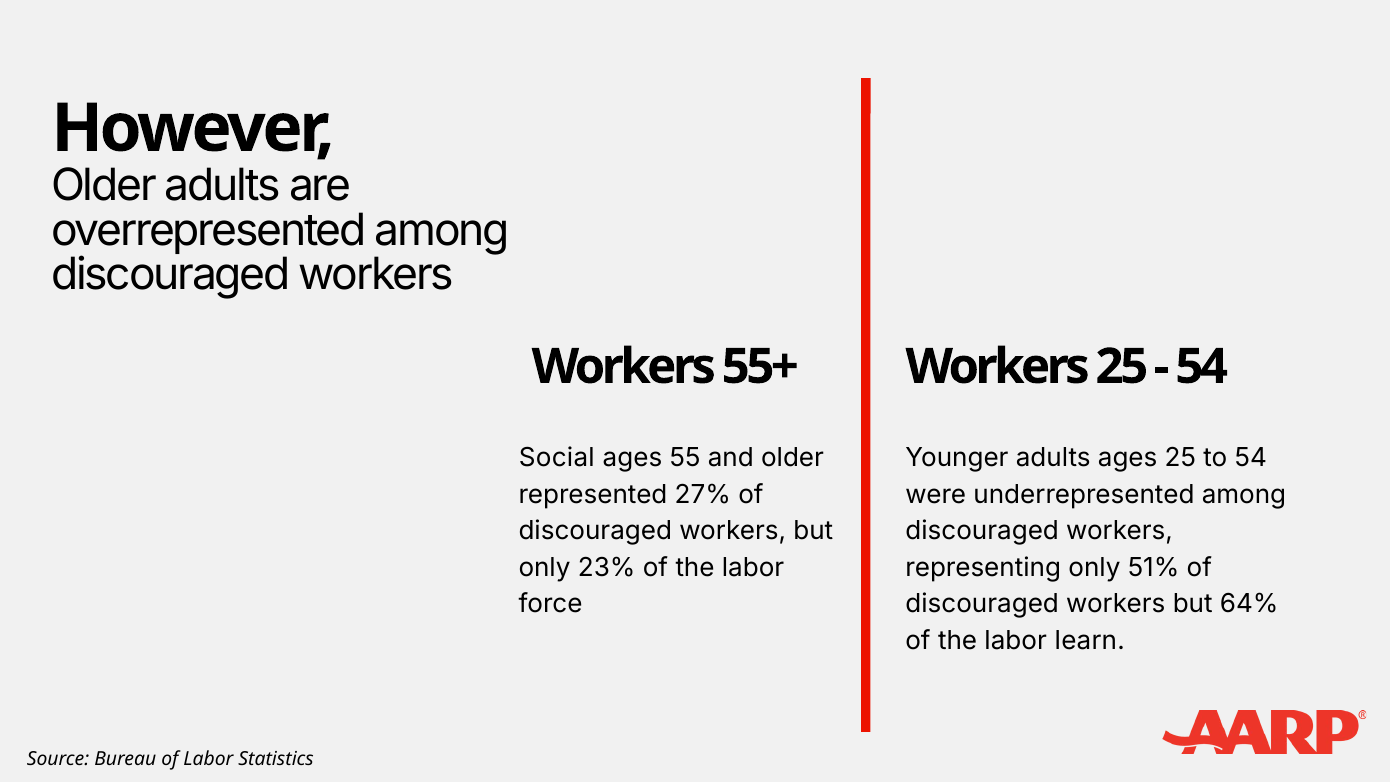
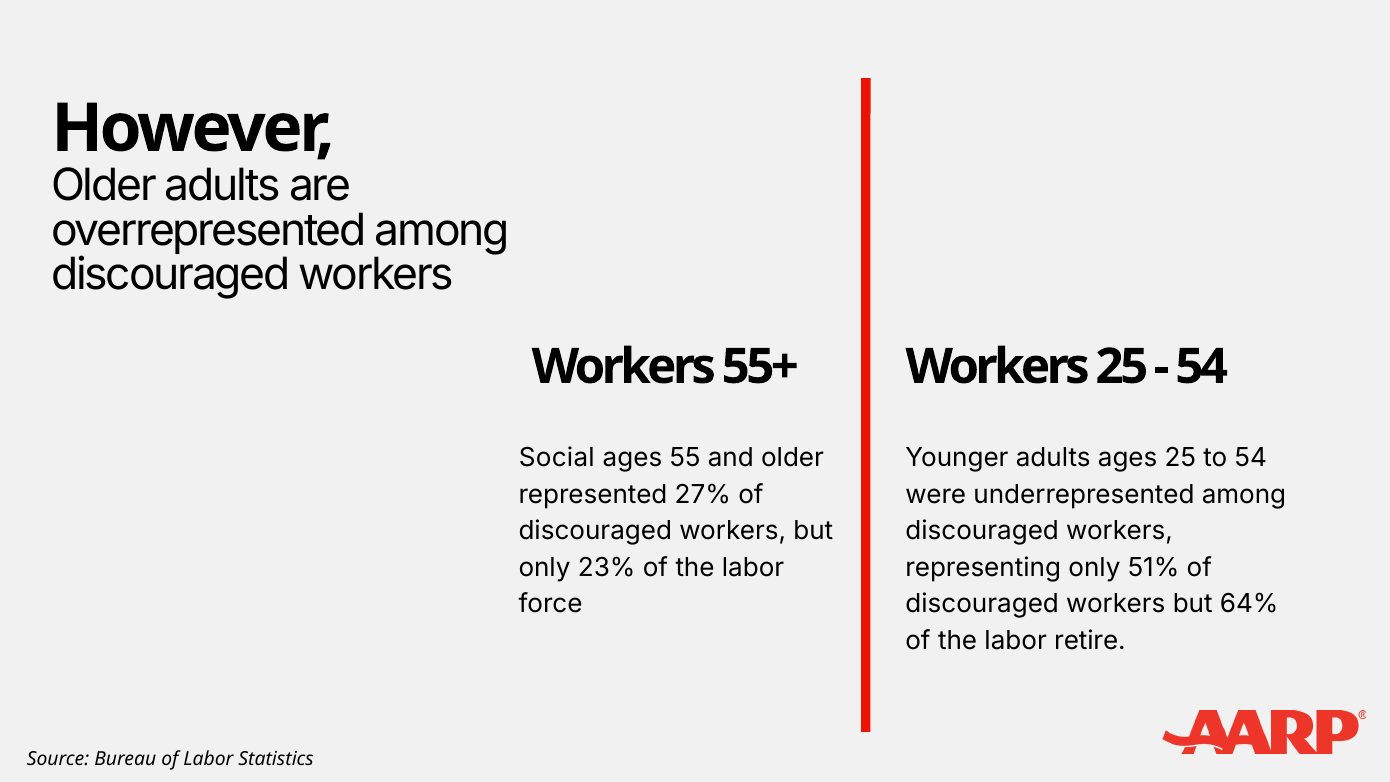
learn: learn -> retire
